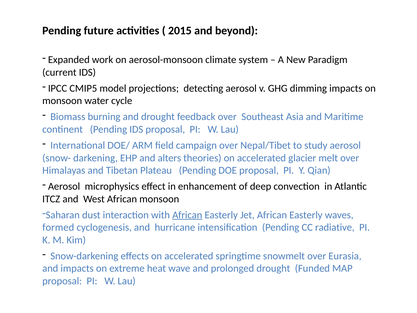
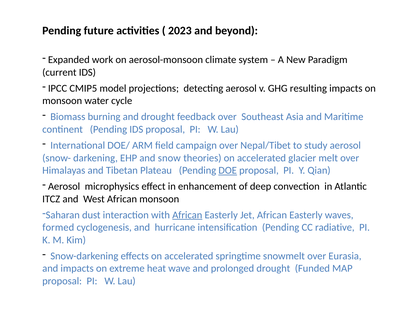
2015: 2015 -> 2023
dimming: dimming -> resulting
alters: alters -> snow
DOE underline: none -> present
